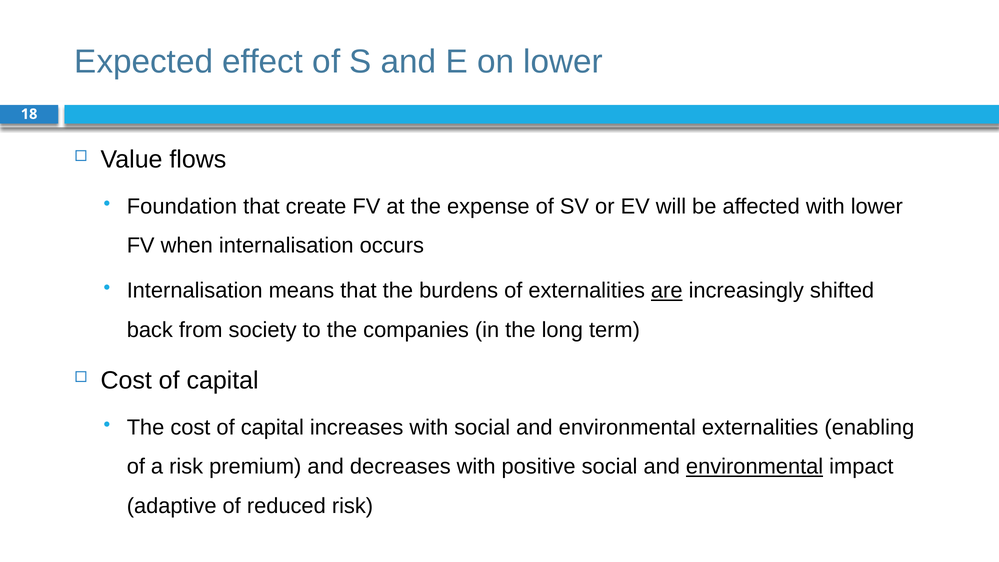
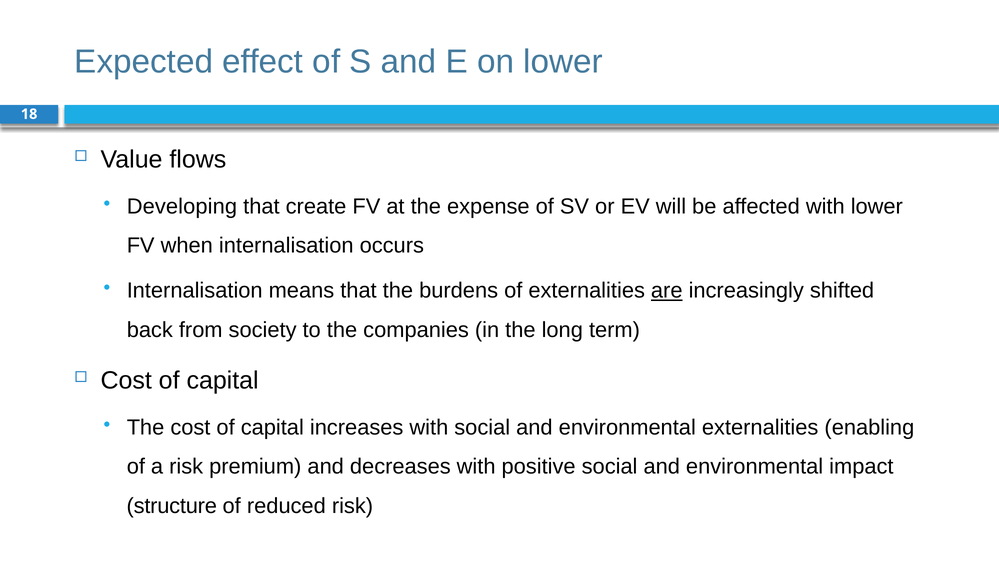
Foundation: Foundation -> Developing
environmental at (755, 467) underline: present -> none
adaptive: adaptive -> structure
